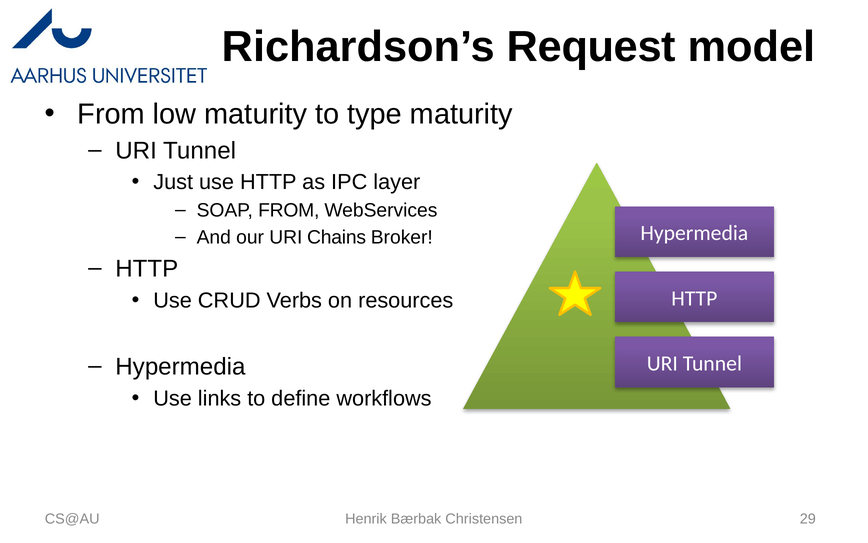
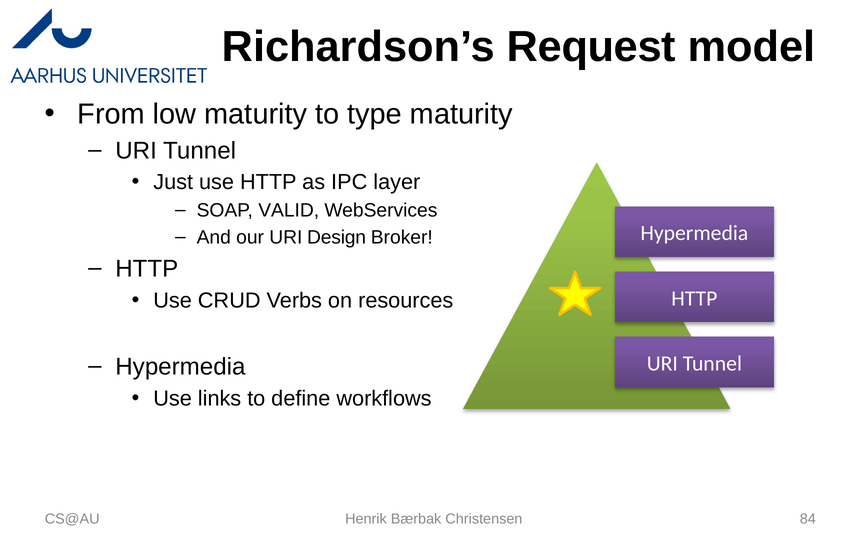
SOAP FROM: FROM -> VALID
Chains: Chains -> Design
29: 29 -> 84
